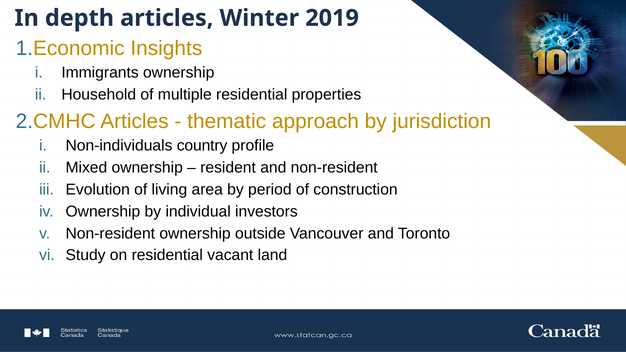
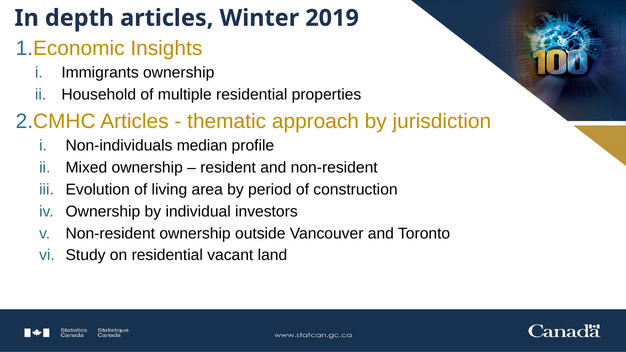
country: country -> median
